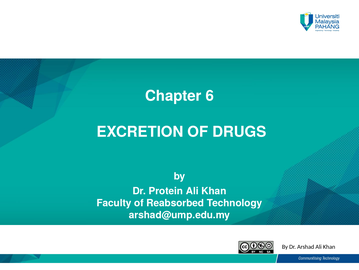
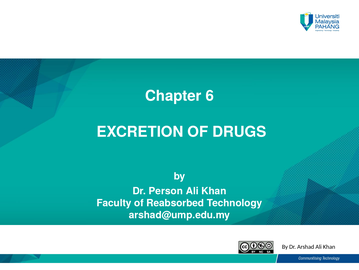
Protein: Protein -> Person
